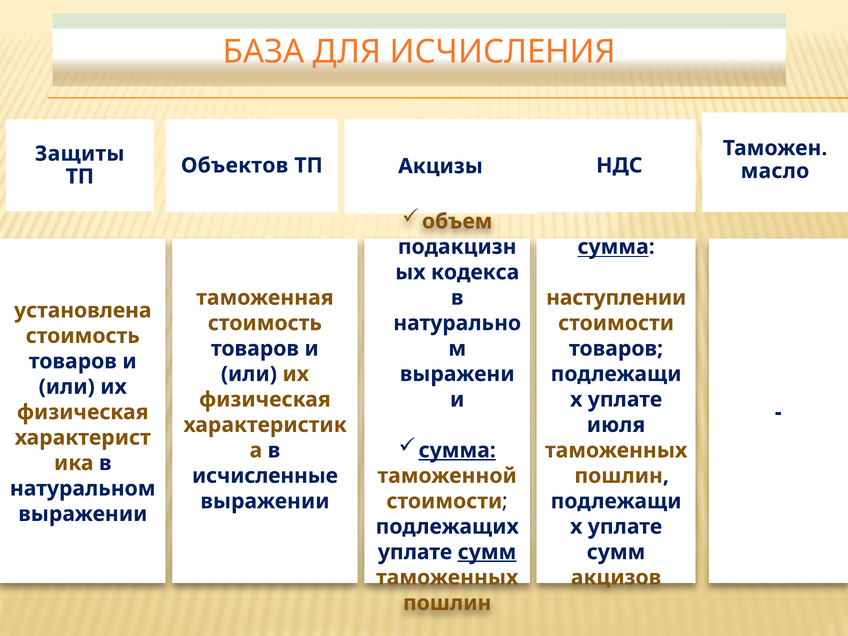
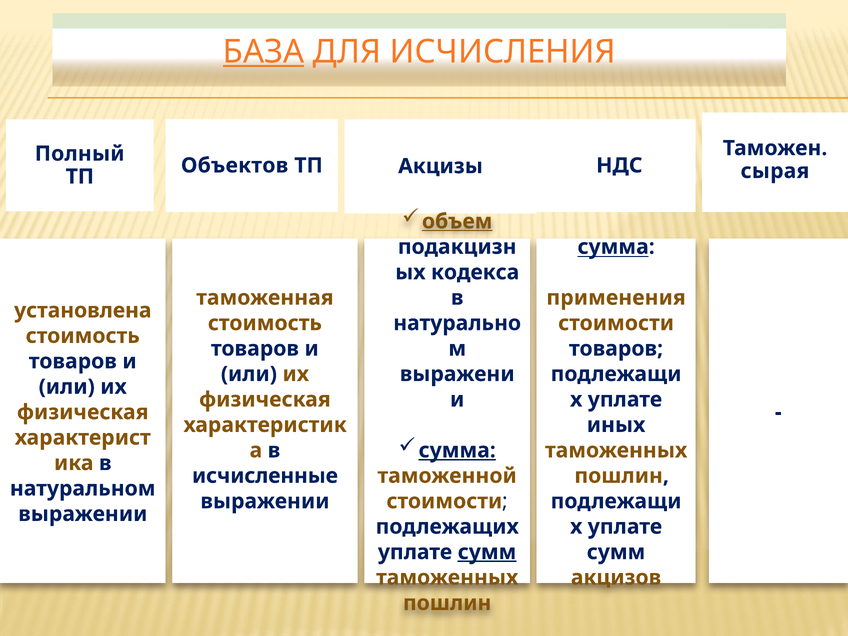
БАЗА underline: none -> present
Защиты: Защиты -> Полный
масло: масло -> сырая
объем underline: none -> present
наступлении: наступлении -> применения
июля: июля -> иных
